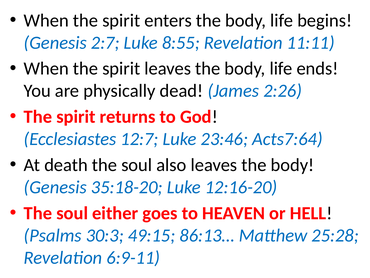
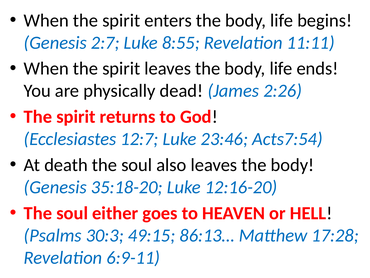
Acts7:64: Acts7:64 -> Acts7:54
25:28: 25:28 -> 17:28
